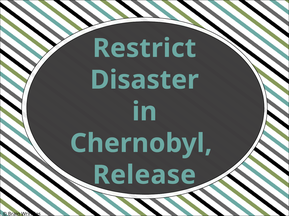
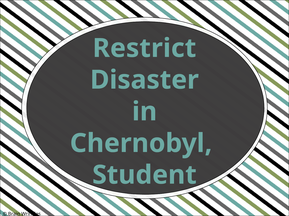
Release: Release -> Student
